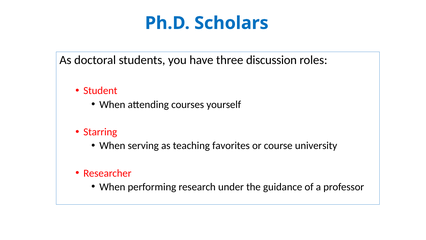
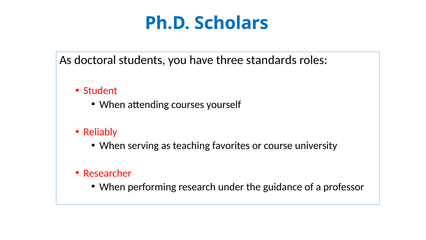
discussion: discussion -> standards
Starring: Starring -> Reliably
